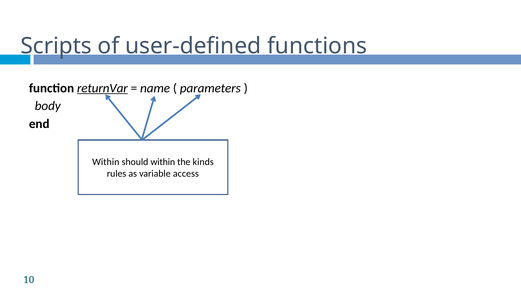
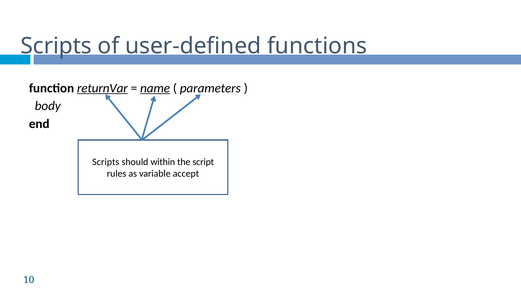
name underline: none -> present
Within at (106, 162): Within -> Scripts
kinds: kinds -> script
access: access -> accept
